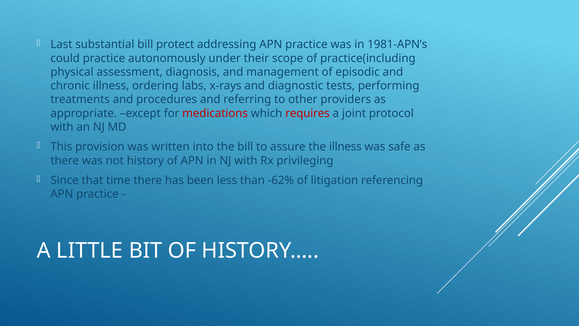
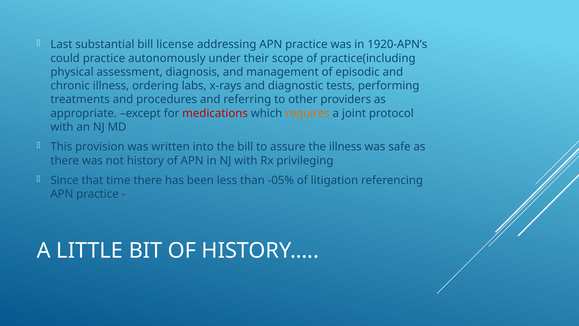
protect: protect -> license
1981-APN’s: 1981-APN’s -> 1920-APN’s
requires colour: red -> orange
-62%: -62% -> -05%
